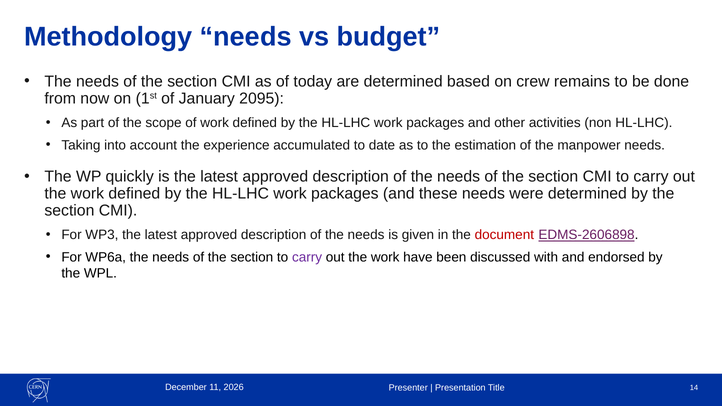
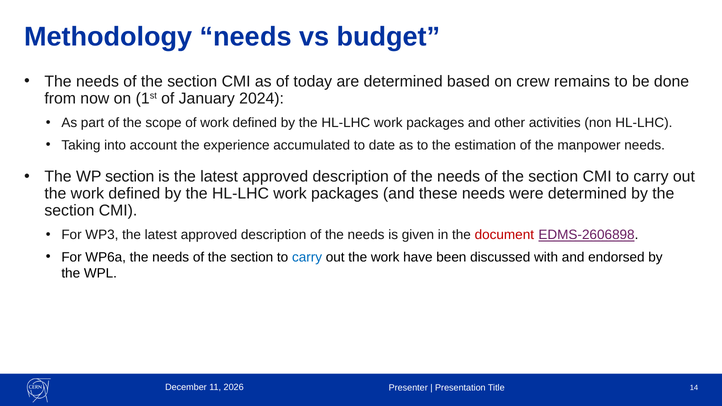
2095: 2095 -> 2024
WP quickly: quickly -> section
carry at (307, 257) colour: purple -> blue
